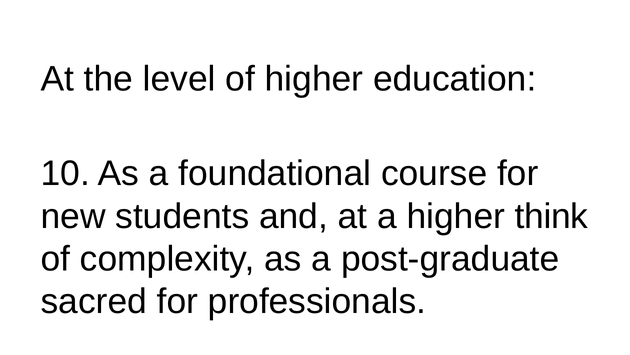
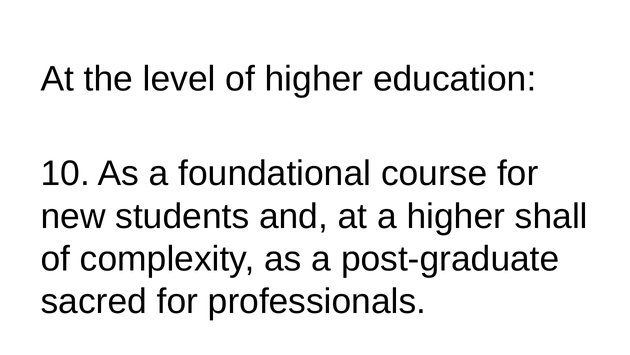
think: think -> shall
